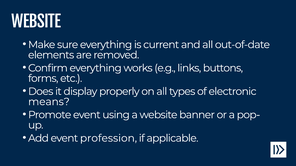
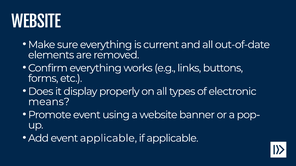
event profession: profession -> applicable
